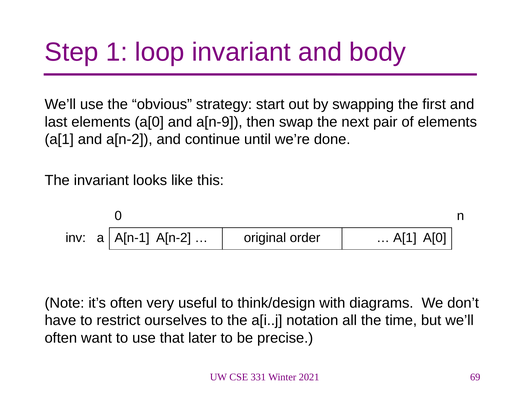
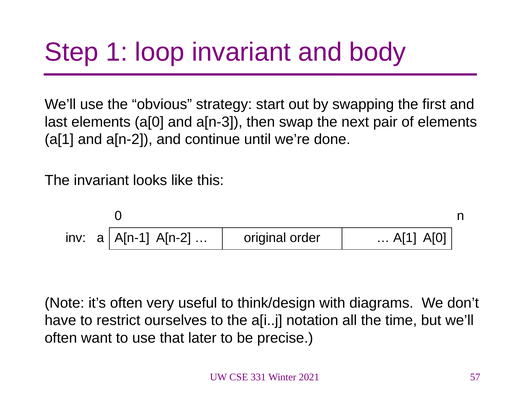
a[n-9: a[n-9 -> a[n-3
69: 69 -> 57
